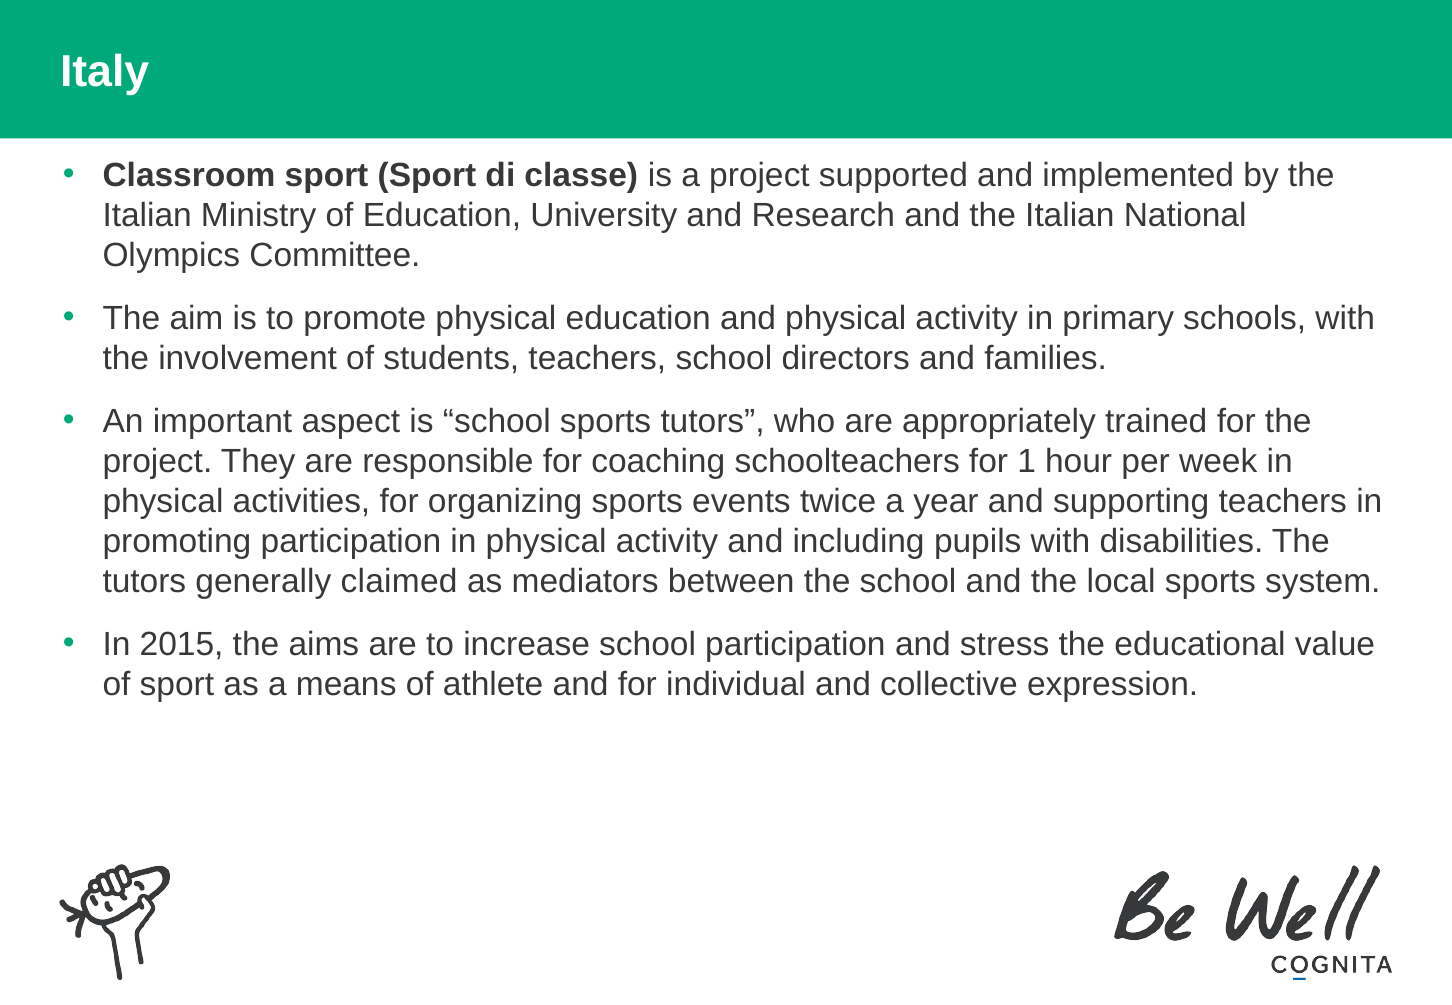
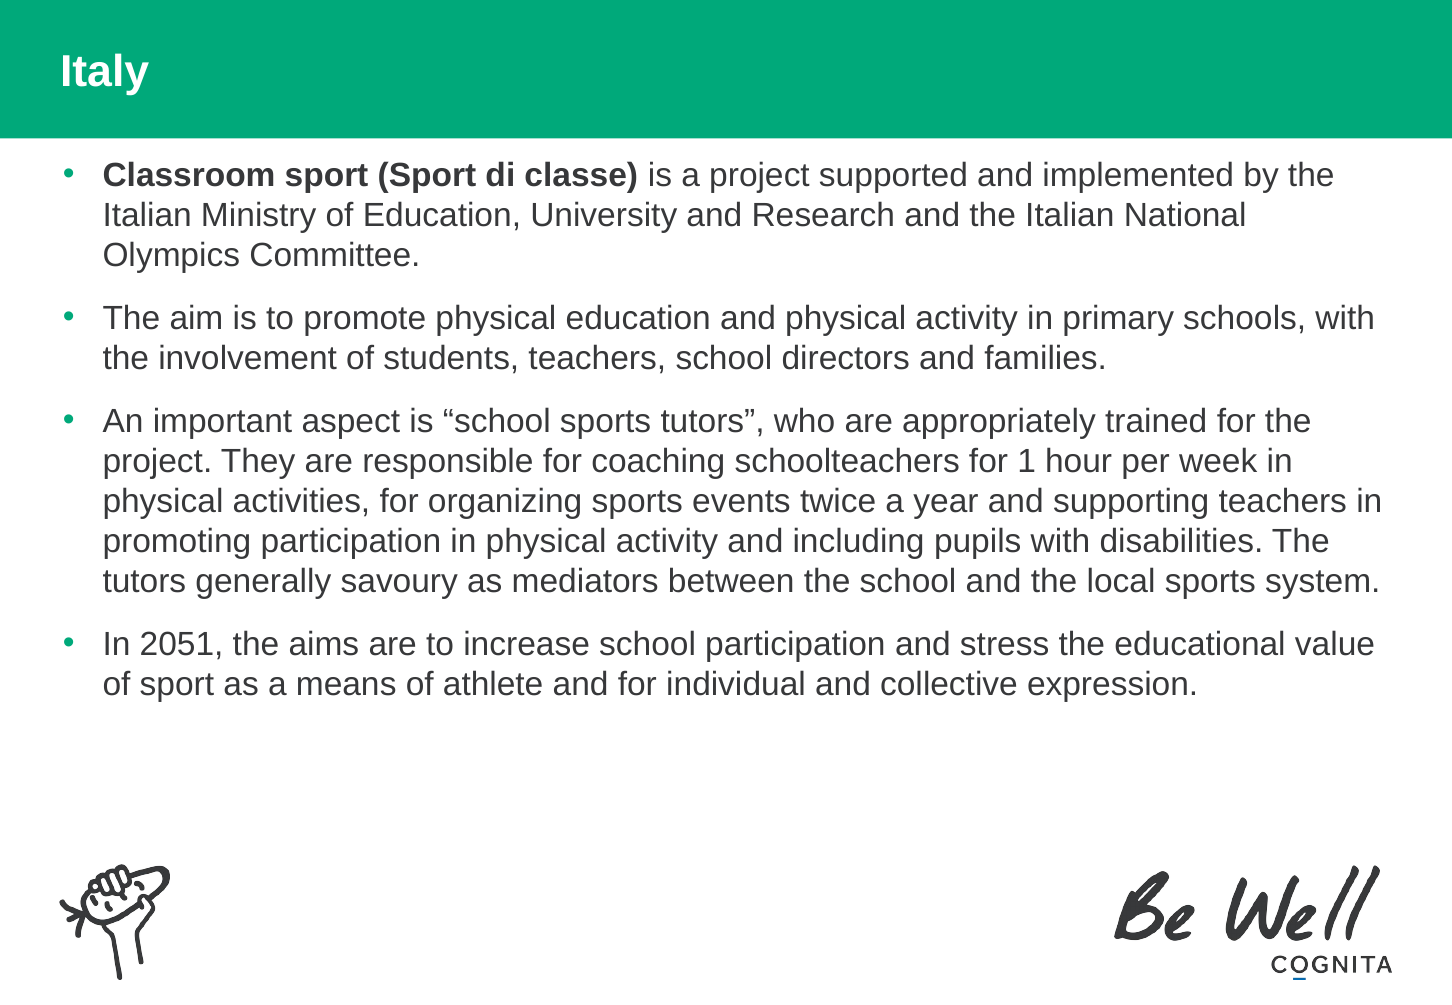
claimed: claimed -> savoury
2015: 2015 -> 2051
